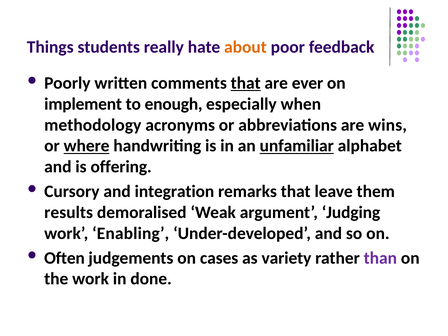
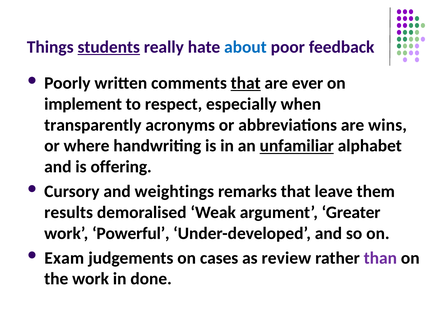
students underline: none -> present
about colour: orange -> blue
enough: enough -> respect
methodology: methodology -> transparently
where underline: present -> none
integration: integration -> weightings
Judging: Judging -> Greater
Enabling: Enabling -> Powerful
Often: Often -> Exam
variety: variety -> review
